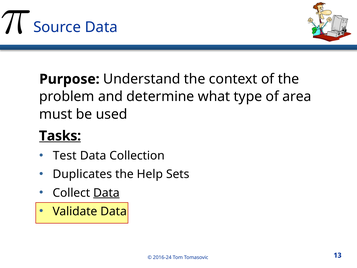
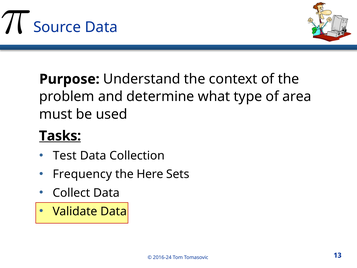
Duplicates: Duplicates -> Frequency
Help: Help -> Here
Data at (106, 193) underline: present -> none
